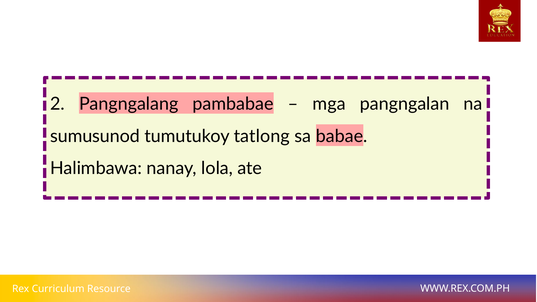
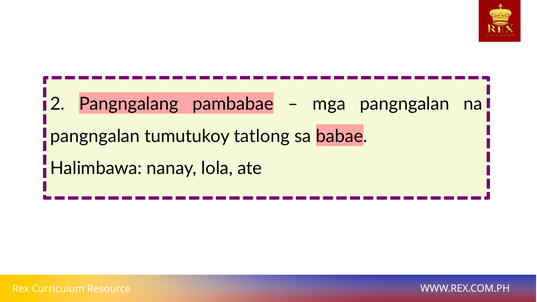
sumusunod at (95, 136): sumusunod -> pangngalan
